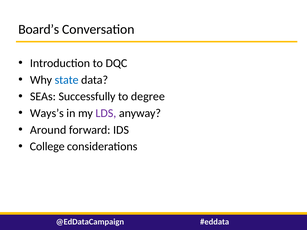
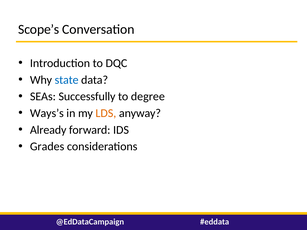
Board’s: Board’s -> Scope’s
LDS colour: purple -> orange
Around: Around -> Already
College: College -> Grades
